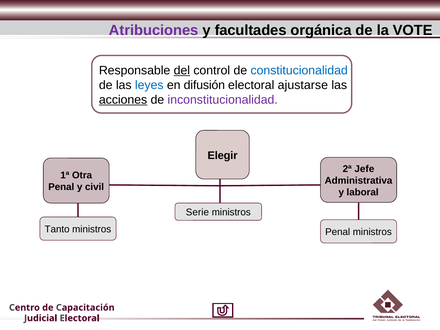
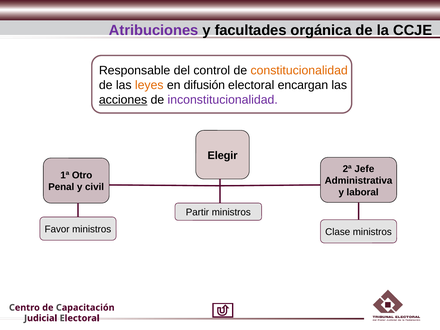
VOTE: VOTE -> CCJE
del underline: present -> none
constitucionalidad colour: blue -> orange
leyes colour: blue -> orange
ajustarse: ajustarse -> encargan
Otra: Otra -> Otro
Serie: Serie -> Partir
Tanto: Tanto -> Favor
ministros Penal: Penal -> Clase
